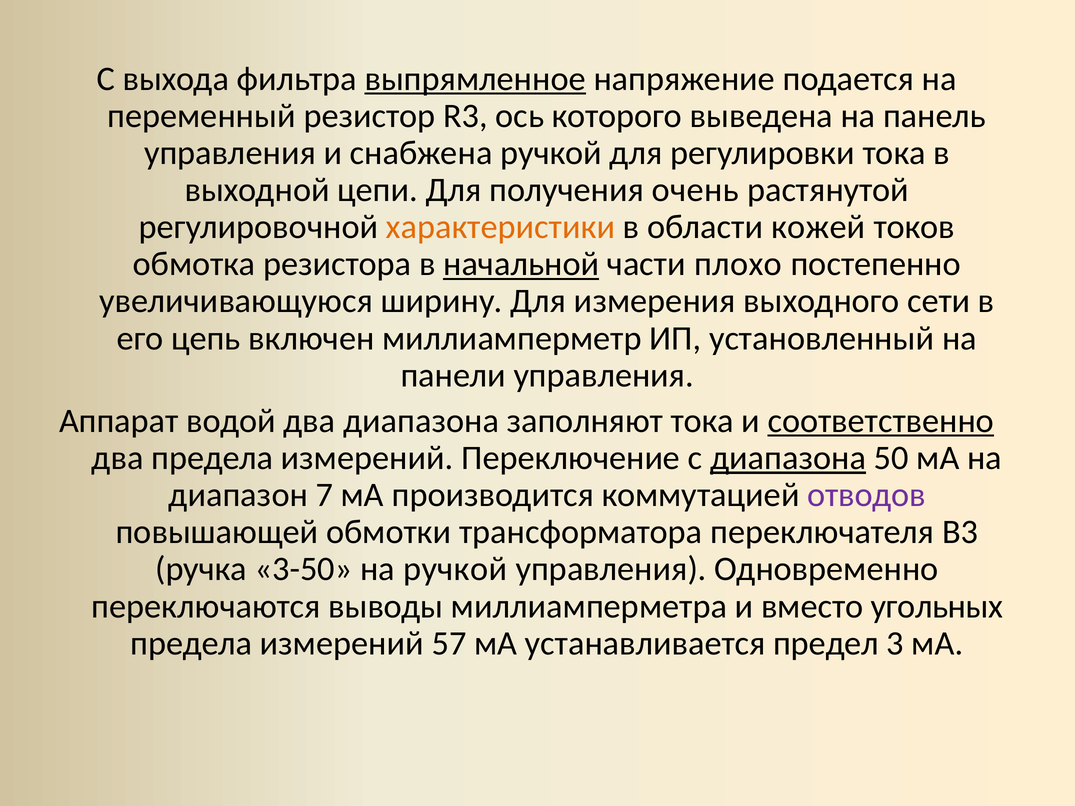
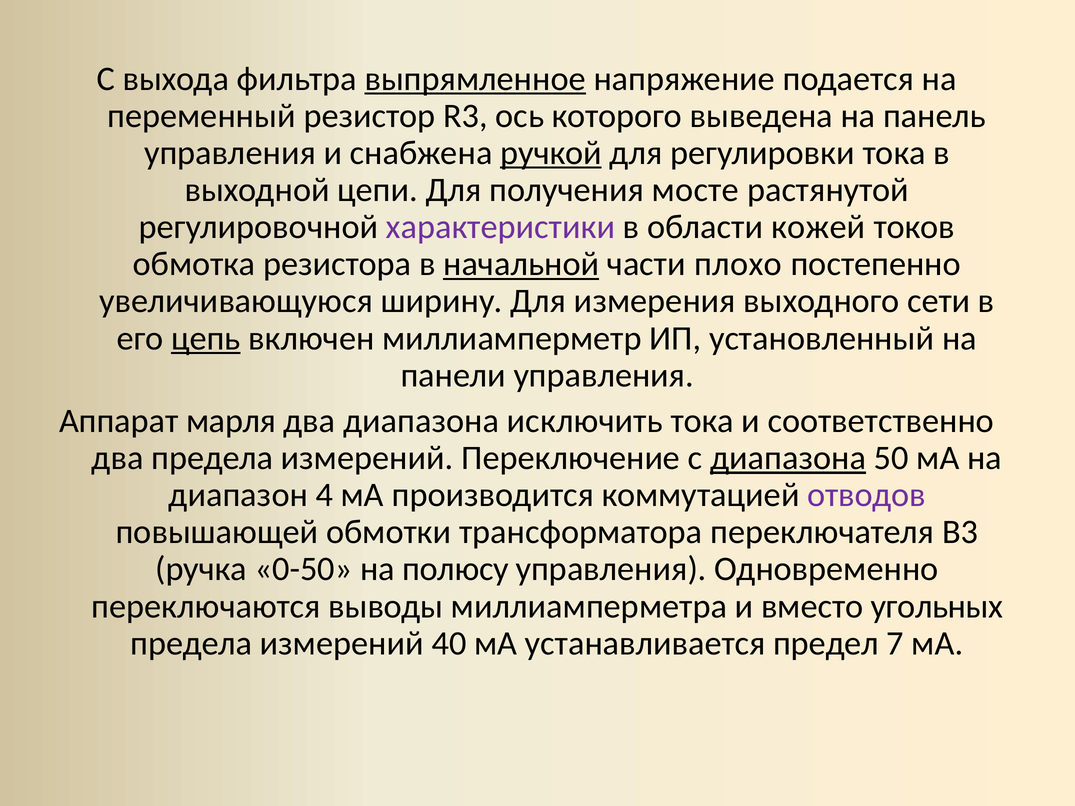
ручкой at (551, 153) underline: none -> present
очень: очень -> мосте
характеристики colour: orange -> purple
цепь underline: none -> present
водой: водой -> марля
заполняют: заполняют -> исключить
соответственно underline: present -> none
7: 7 -> 4
3-50: 3-50 -> 0-50
на ручкой: ручкой -> полюсу
57: 57 -> 40
3: 3 -> 7
